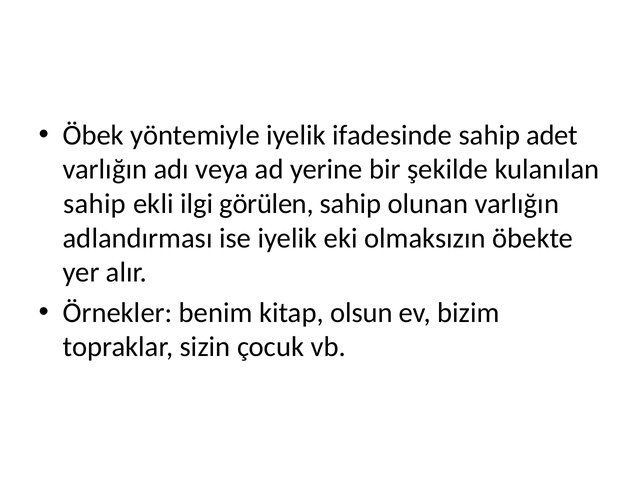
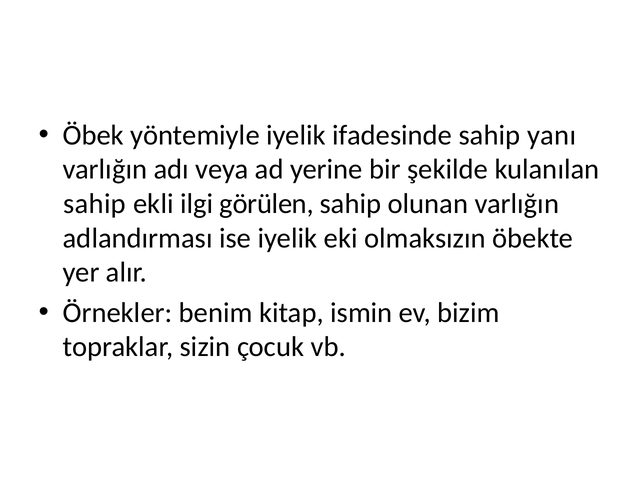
adet: adet -> yanı
olsun: olsun -> ismin
